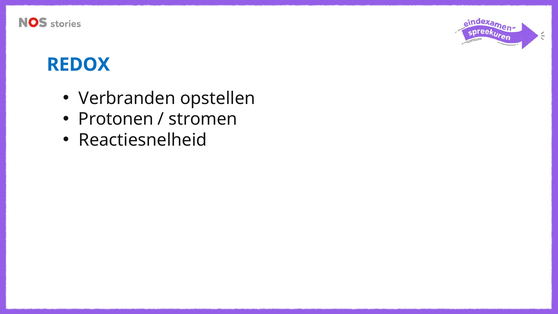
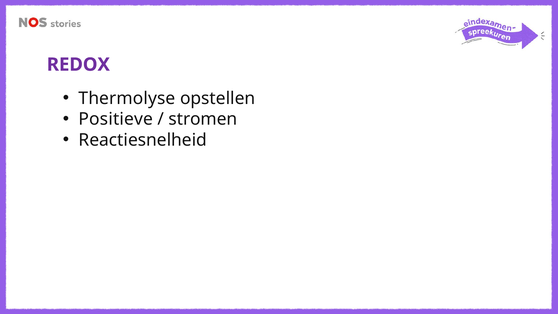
REDOX colour: blue -> purple
Verbranden: Verbranden -> Thermolyse
Protonen: Protonen -> Positieve
